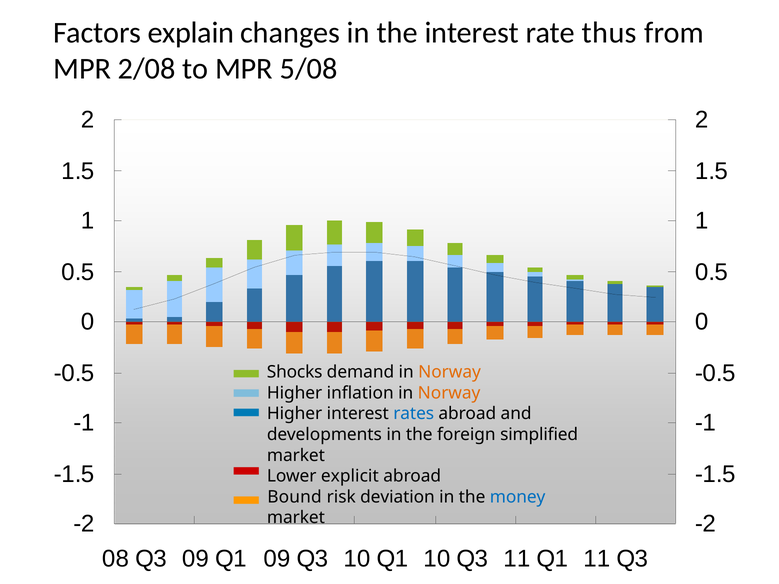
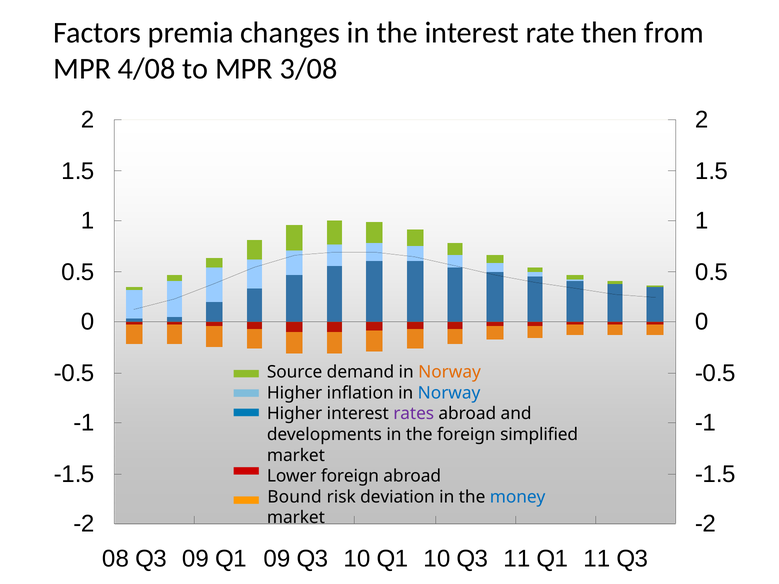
explain: explain -> premia
thus: thus -> then
2/08: 2/08 -> 4/08
5/08: 5/08 -> 3/08
Shocks: Shocks -> Source
Norway at (449, 393) colour: orange -> blue
rates colour: blue -> purple
Lower explicit: explicit -> foreign
